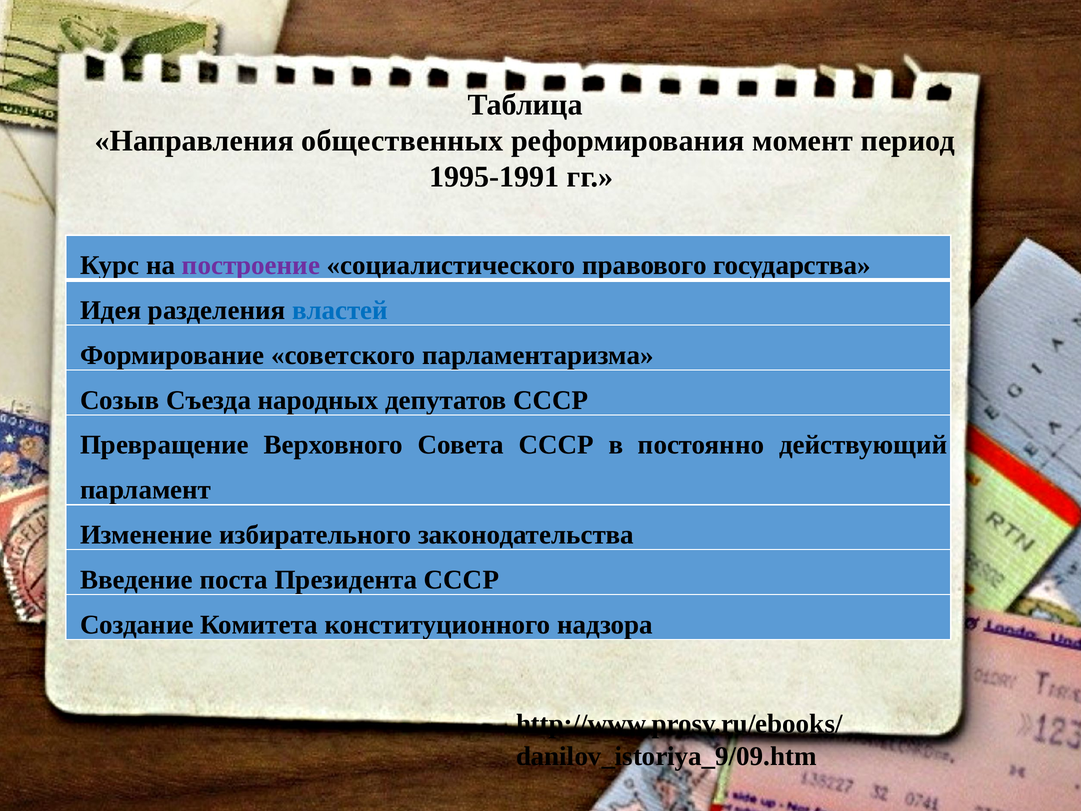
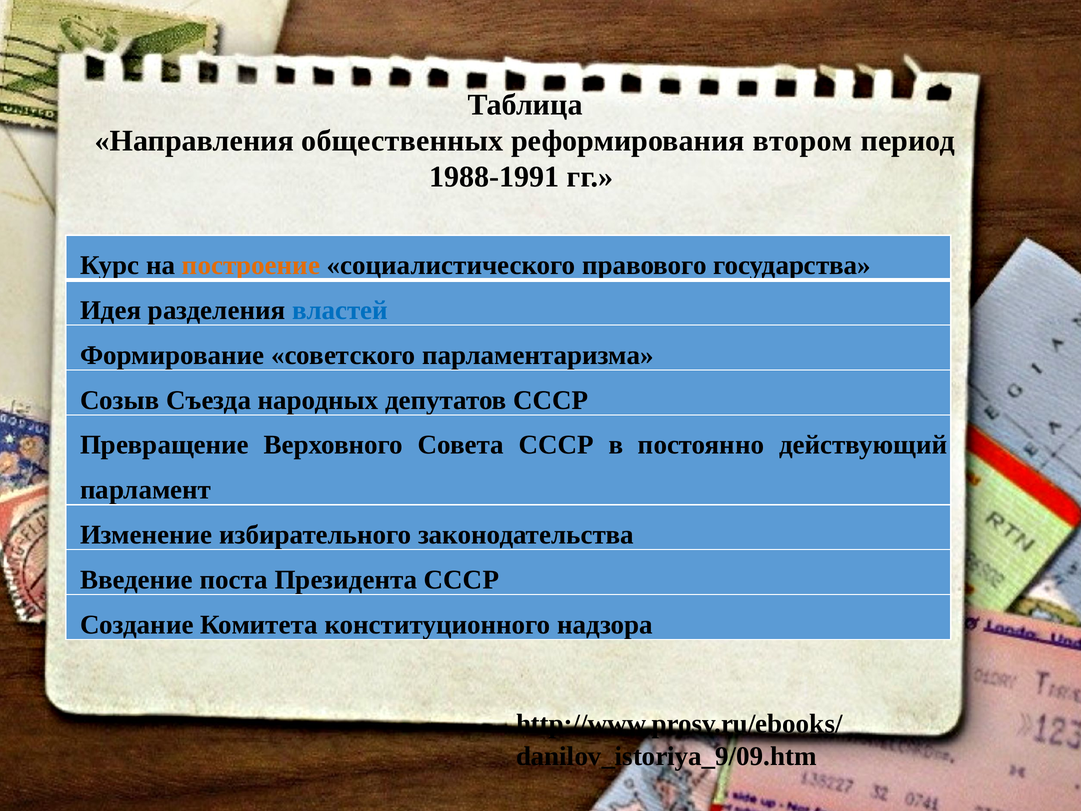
момент: момент -> втором
1995-1991: 1995-1991 -> 1988-1991
построение colour: purple -> orange
